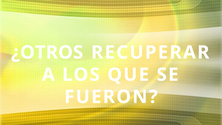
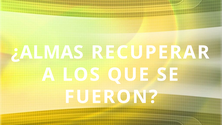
¿OTROS: ¿OTROS -> ¿ALMAS
